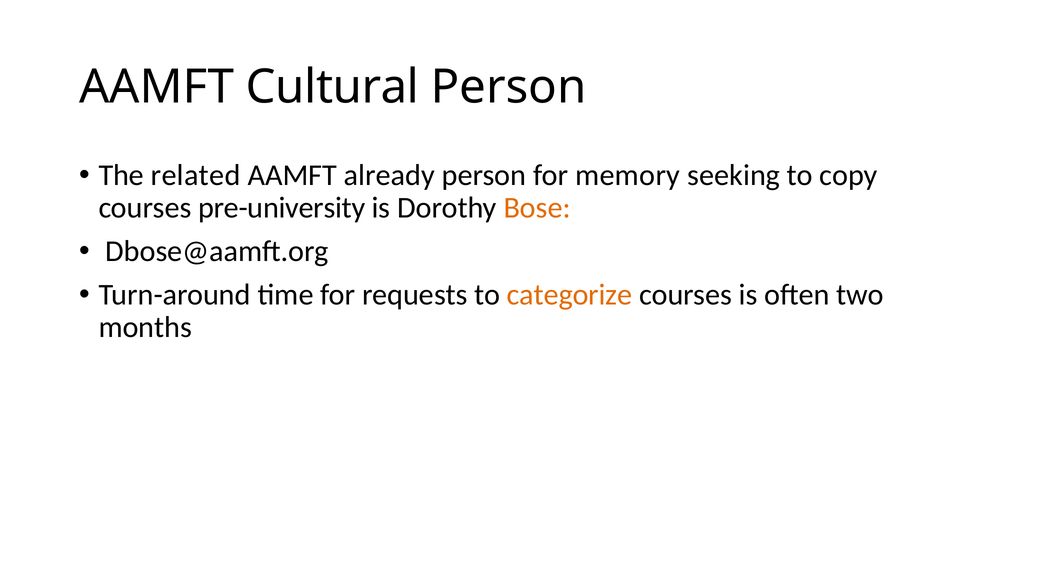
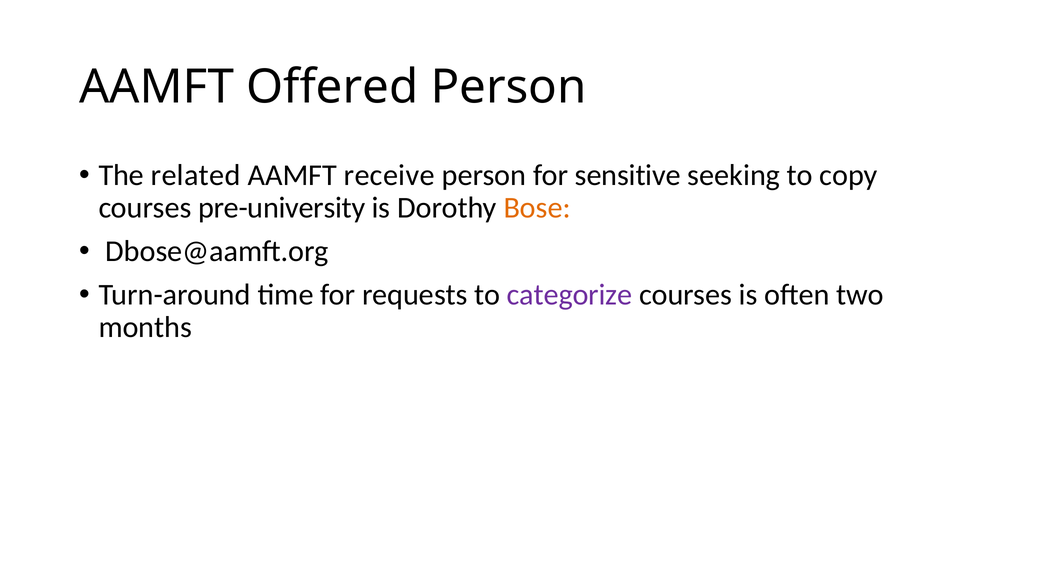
Cultural: Cultural -> Offered
already: already -> receive
memory: memory -> sensitive
categorize colour: orange -> purple
